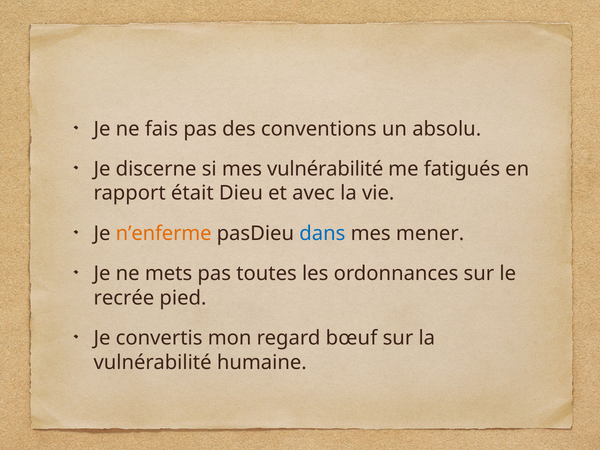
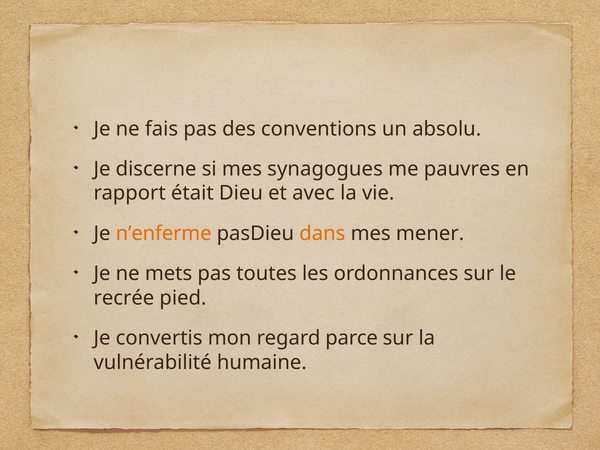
mes vulnérabilité: vulnérabilité -> synagogues
fatigués: fatigués -> pauvres
dans colour: blue -> orange
bœuf: bœuf -> parce
